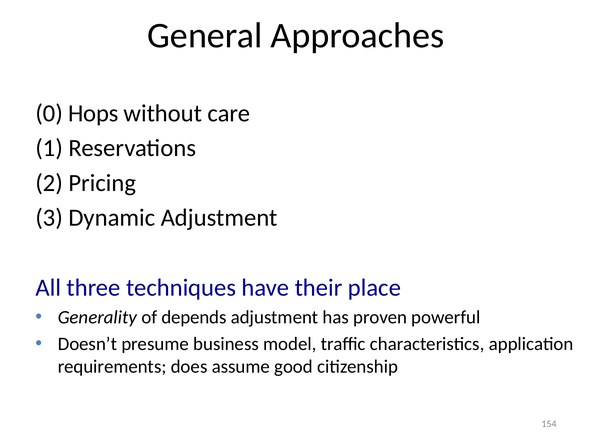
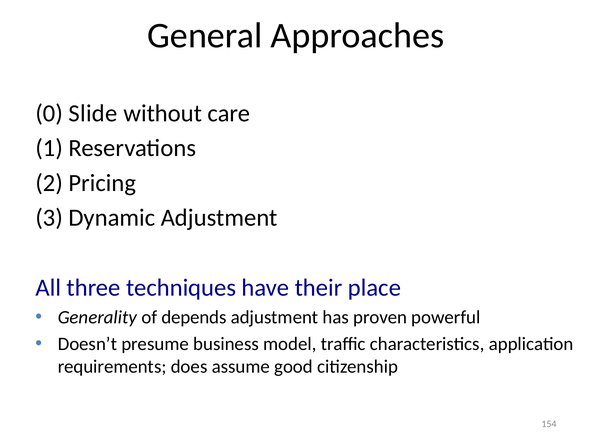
Hops: Hops -> Slide
